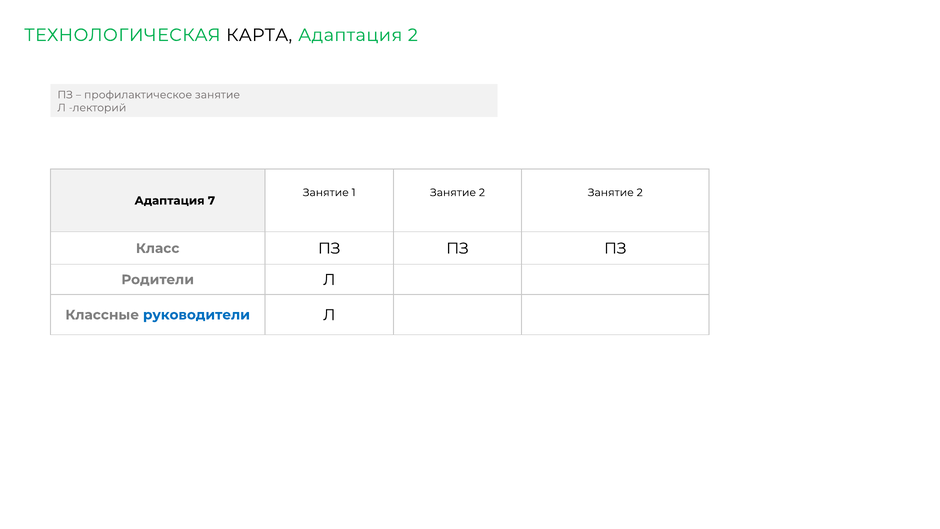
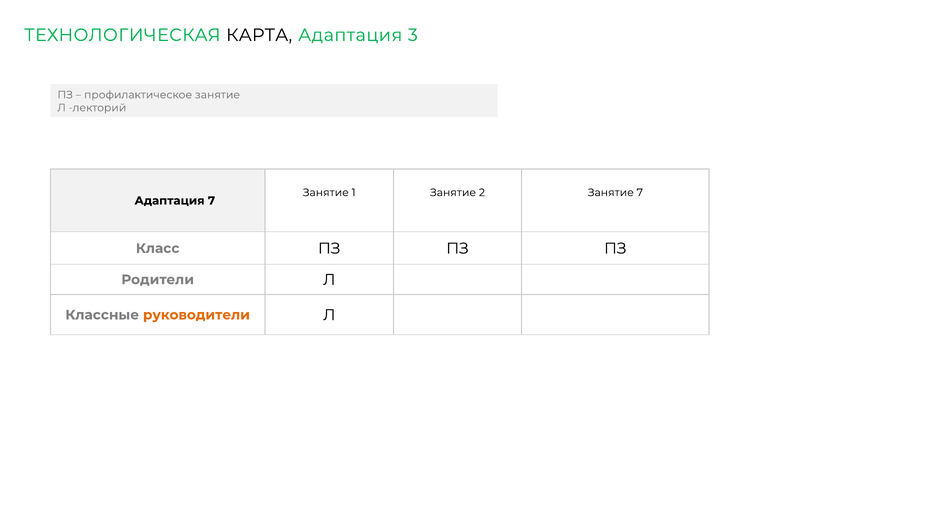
Адаптация 2: 2 -> 3
2 Занятие 2: 2 -> 7
руководители colour: blue -> orange
